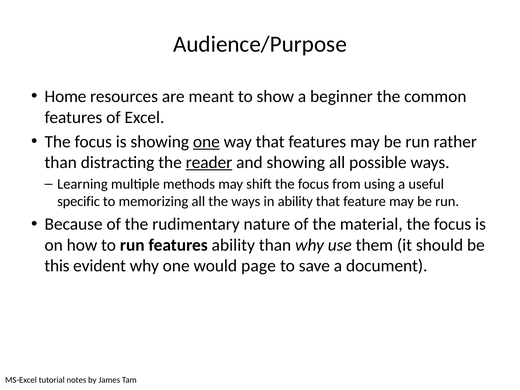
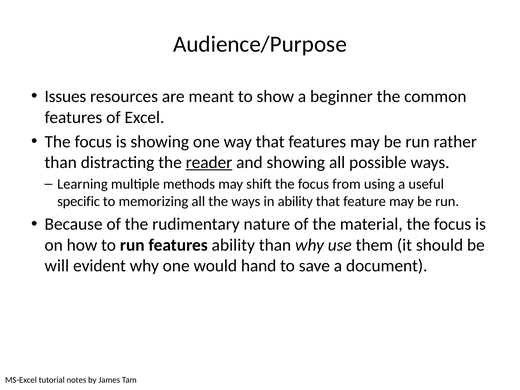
Home: Home -> Issues
one at (206, 142) underline: present -> none
this: this -> will
page: page -> hand
